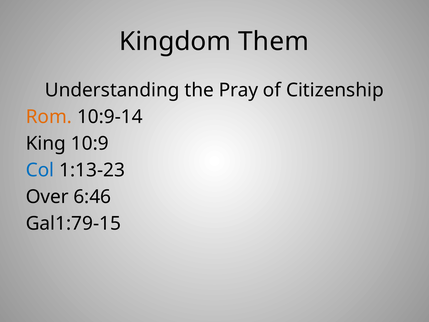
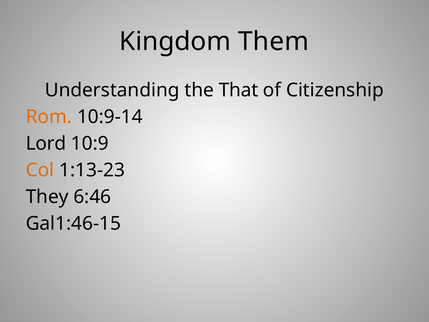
Pray: Pray -> That
King: King -> Lord
Col colour: blue -> orange
Over: Over -> They
Gal1:79-15: Gal1:79-15 -> Gal1:46-15
